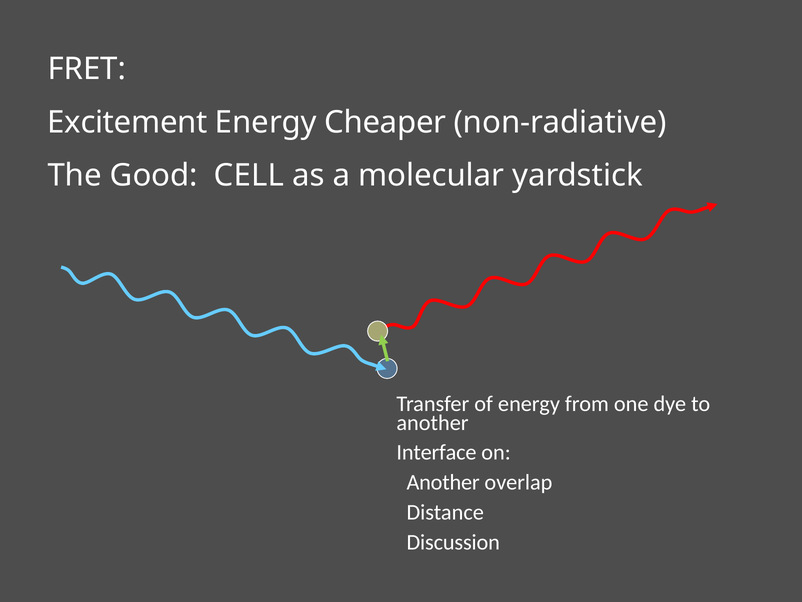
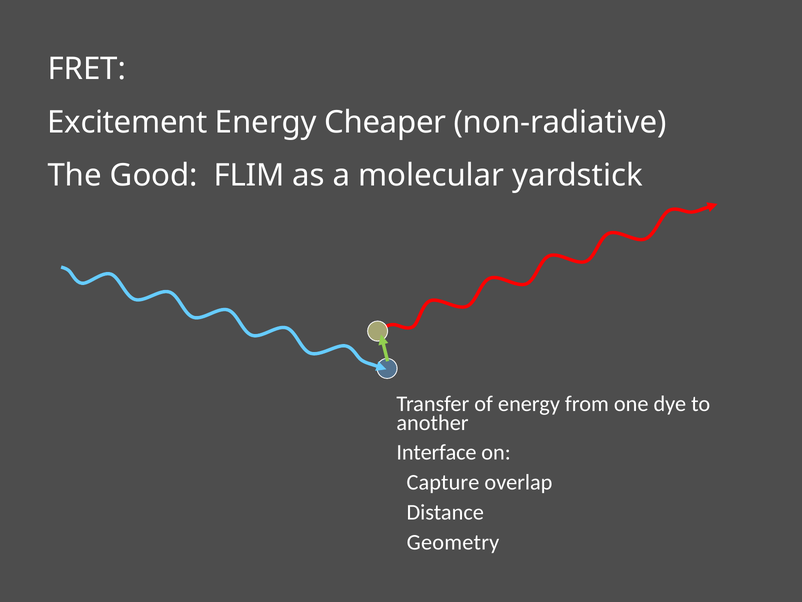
CELL: CELL -> FLIM
Another at (443, 482): Another -> Capture
Discussion: Discussion -> Geometry
